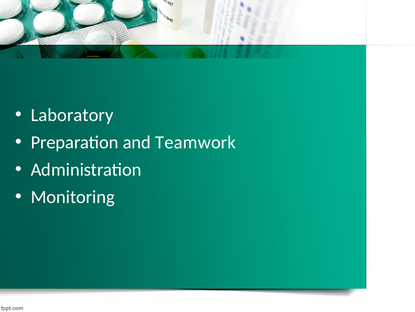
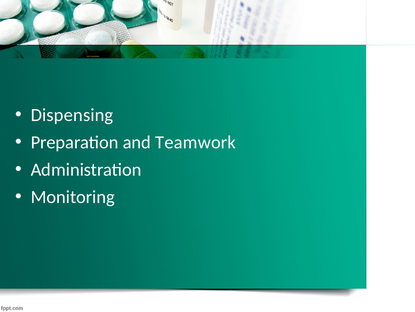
Laboratory: Laboratory -> Dispensing
